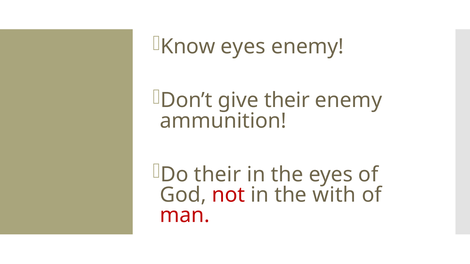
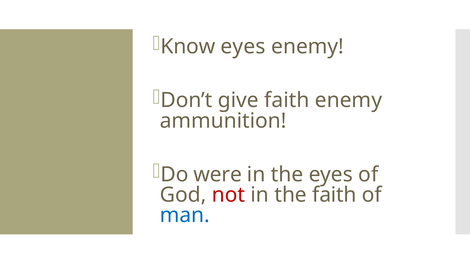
give their: their -> faith
Do their: their -> were
the with: with -> faith
man colour: red -> blue
